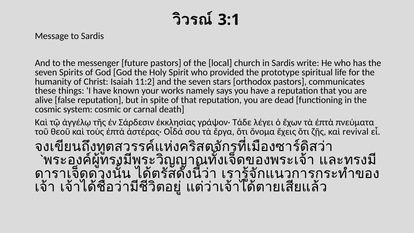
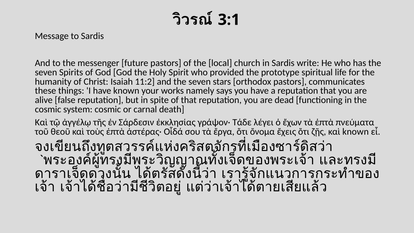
καὶ revival: revival -> known
